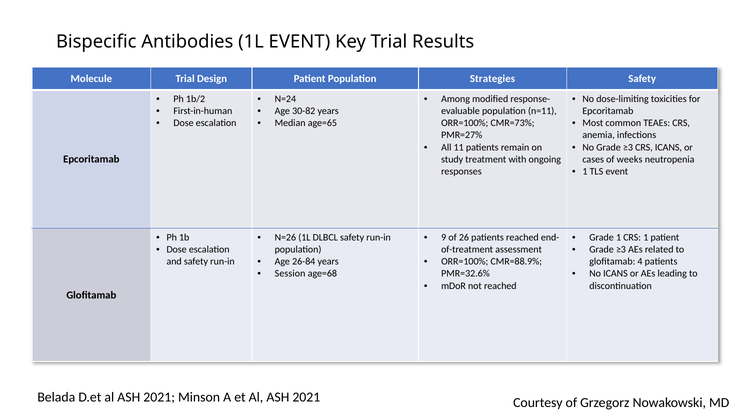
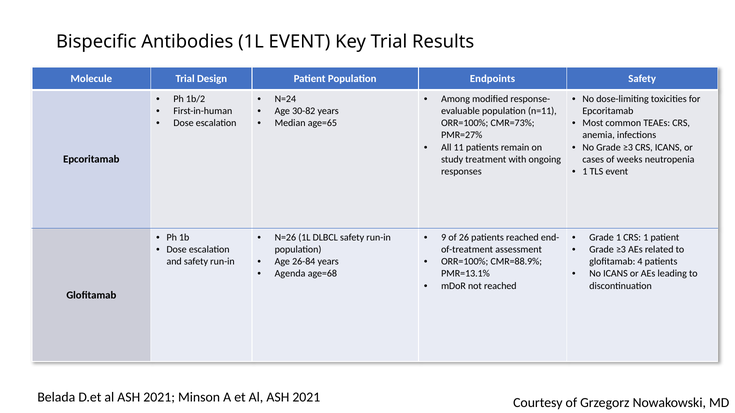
Strategies: Strategies -> Endpoints
Session: Session -> Agenda
PMR=32.6%: PMR=32.6% -> PMR=13.1%
